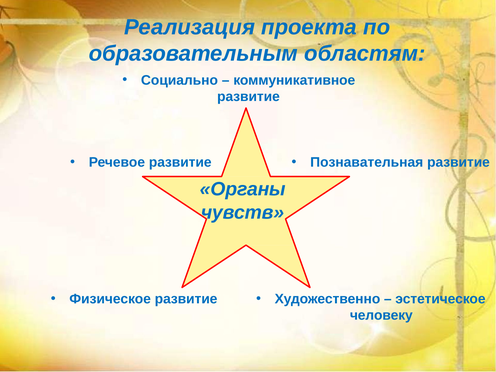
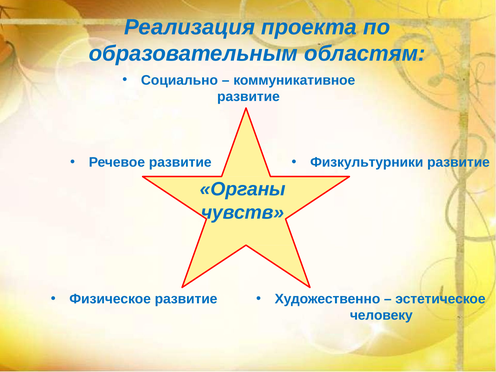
Познавательная: Познавательная -> Физкультурники
